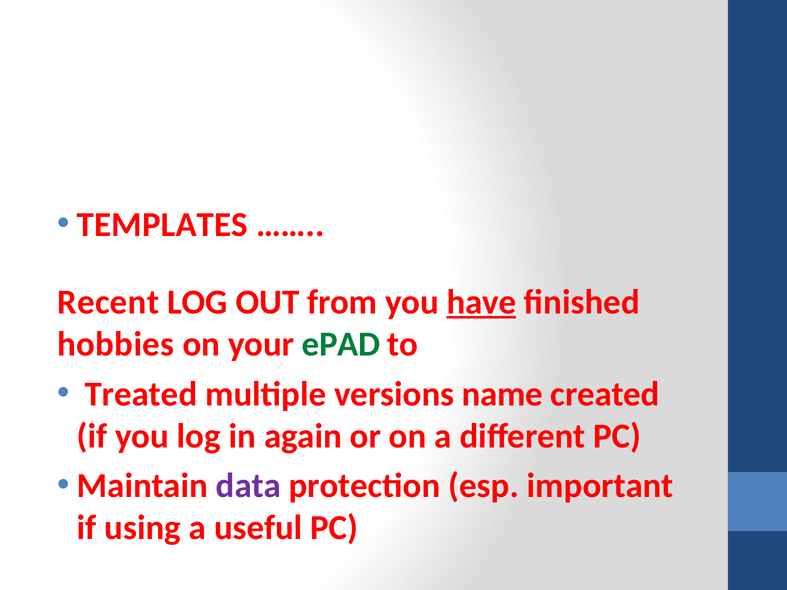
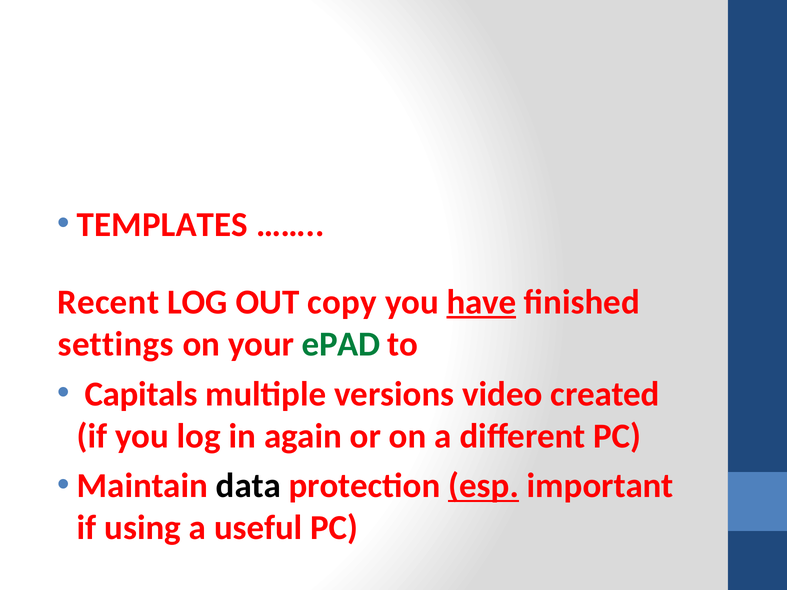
from: from -> copy
hobbies: hobbies -> settings
Treated: Treated -> Capitals
name: name -> video
data colour: purple -> black
esp underline: none -> present
